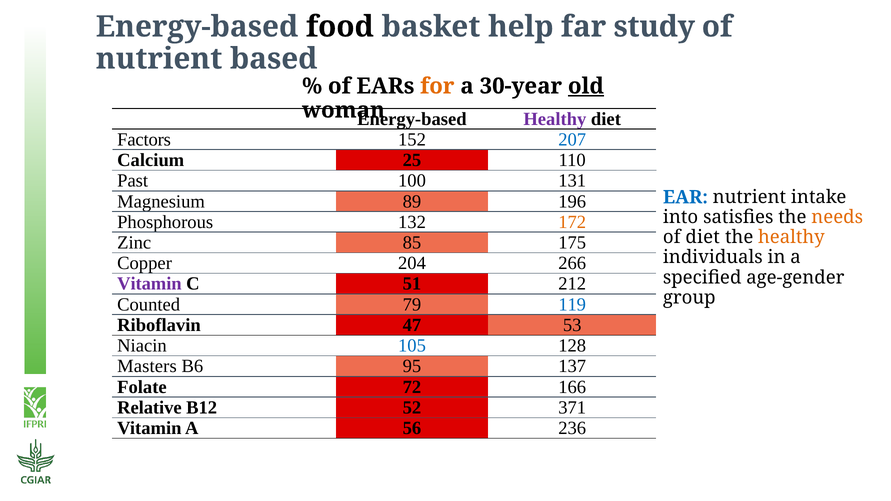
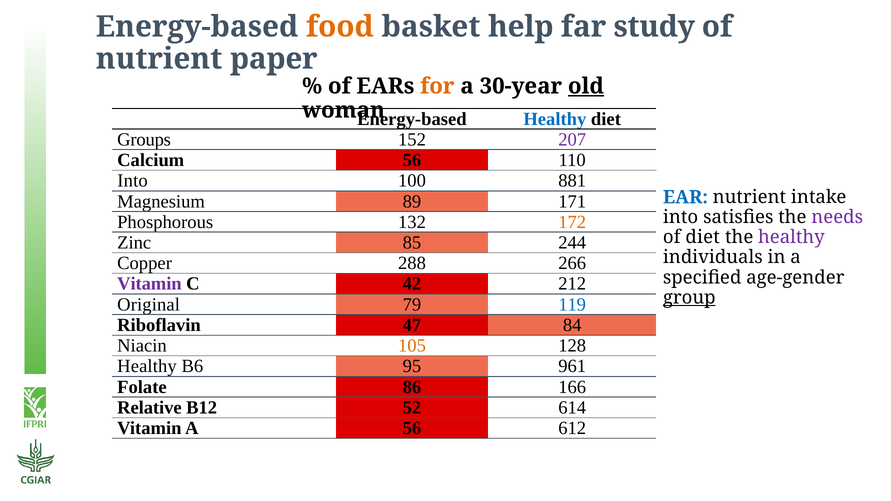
food colour: black -> orange
based: based -> paper
Healthy at (555, 119) colour: purple -> blue
Factors: Factors -> Groups
207 colour: blue -> purple
Calcium 25: 25 -> 56
Past at (133, 181): Past -> Into
131: 131 -> 881
196: 196 -> 171
needs colour: orange -> purple
healthy at (791, 237) colour: orange -> purple
175: 175 -> 244
204: 204 -> 288
51: 51 -> 42
group underline: none -> present
Counted: Counted -> Original
53: 53 -> 84
105 colour: blue -> orange
Masters at (147, 366): Masters -> Healthy
137: 137 -> 961
72: 72 -> 86
371: 371 -> 614
236: 236 -> 612
